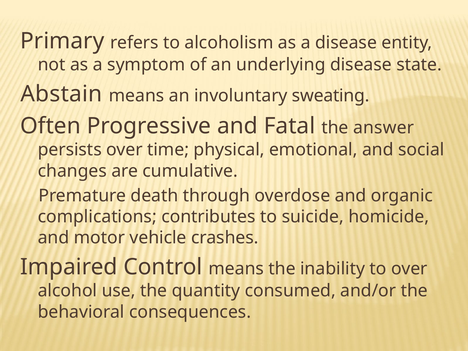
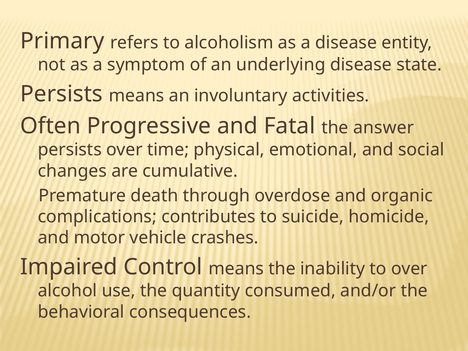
Abstain at (61, 94): Abstain -> Persists
sweating: sweating -> activities
